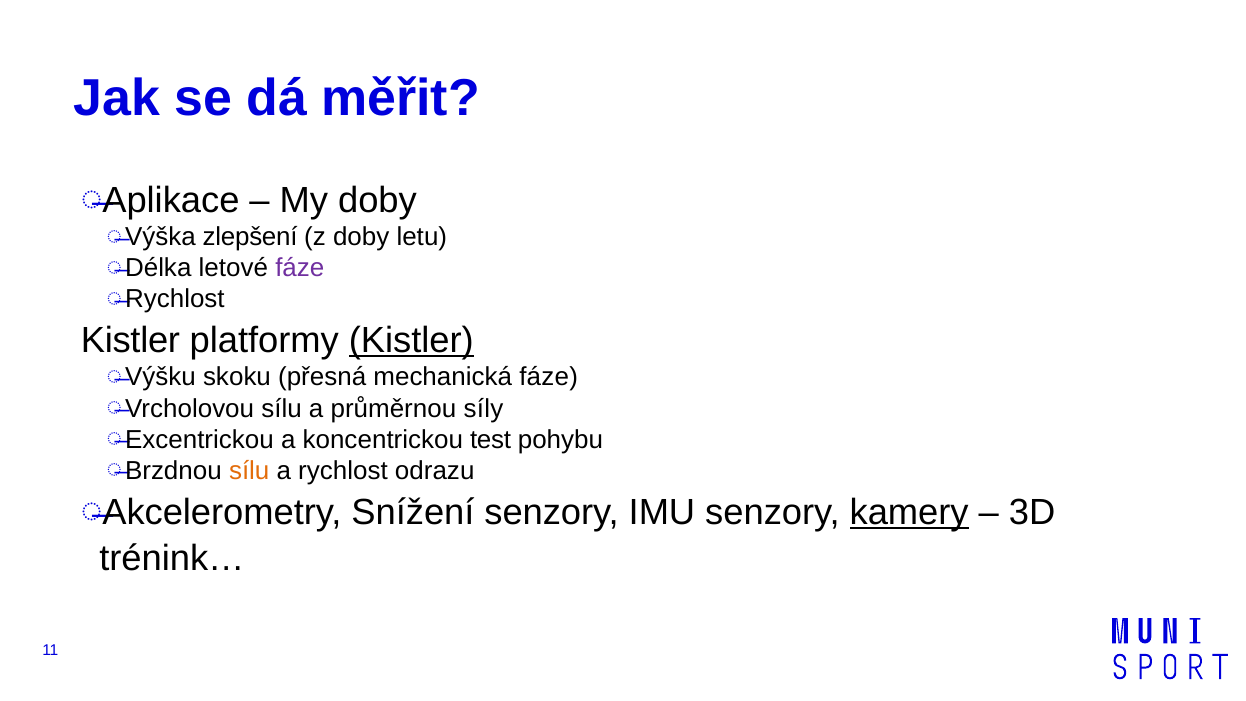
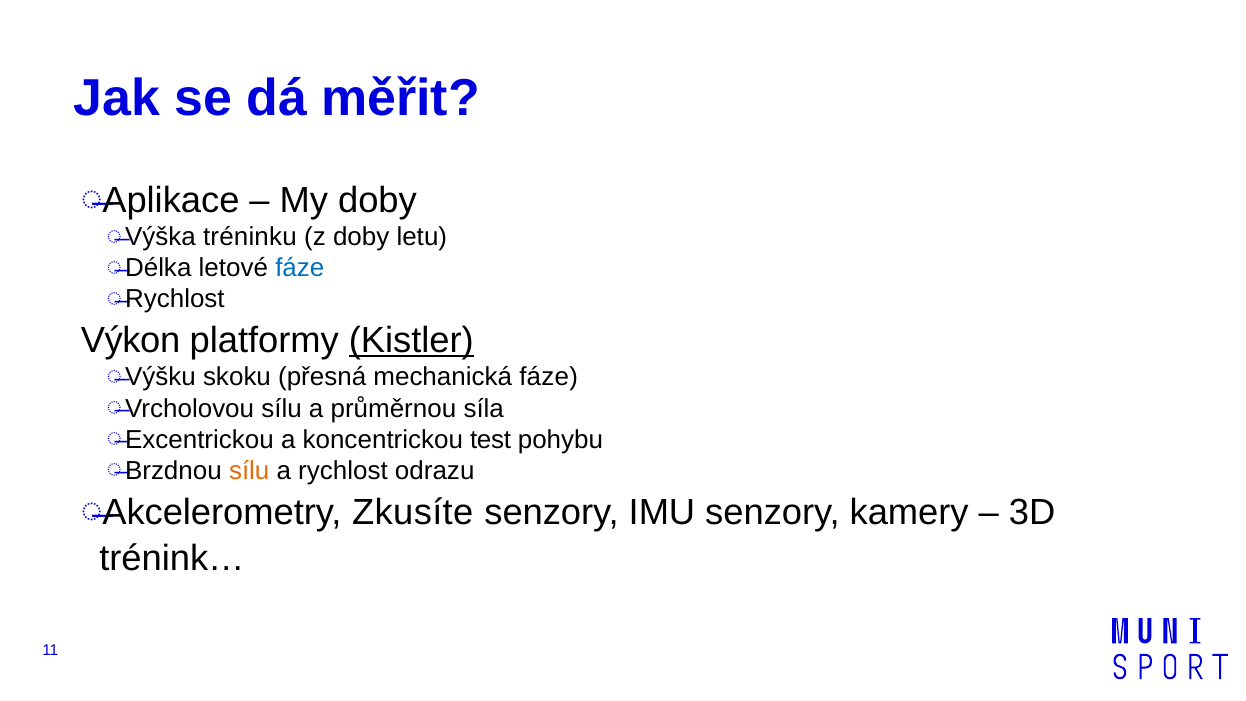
zlepšení: zlepšení -> tréninku
fáze at (300, 268) colour: purple -> blue
Kistler at (130, 341): Kistler -> Výkon
síly: síly -> síla
Snížení: Snížení -> Zkusíte
kamery underline: present -> none
